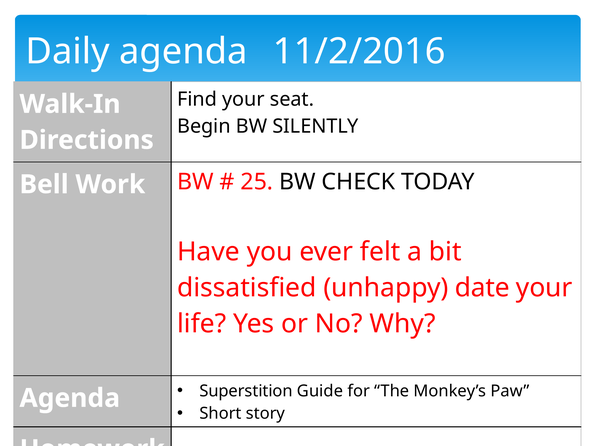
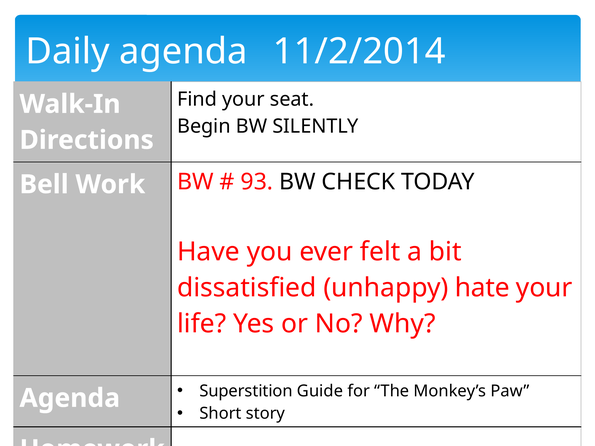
11/2/2016: 11/2/2016 -> 11/2/2014
25: 25 -> 93
date: date -> hate
